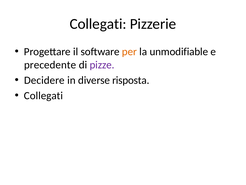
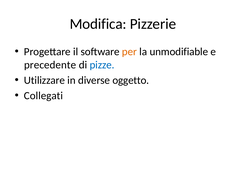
Collegati at (98, 24): Collegati -> Modifica
pizze colour: purple -> blue
Decidere: Decidere -> Utilizzare
risposta: risposta -> oggetto
